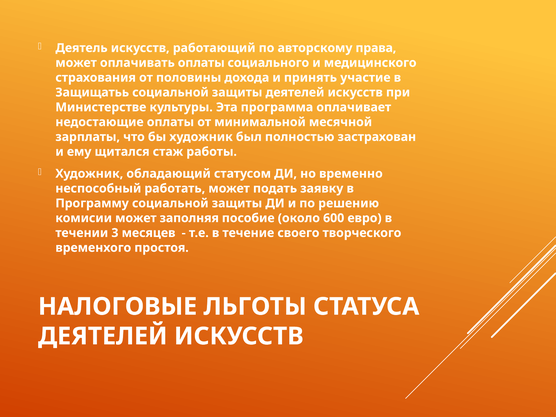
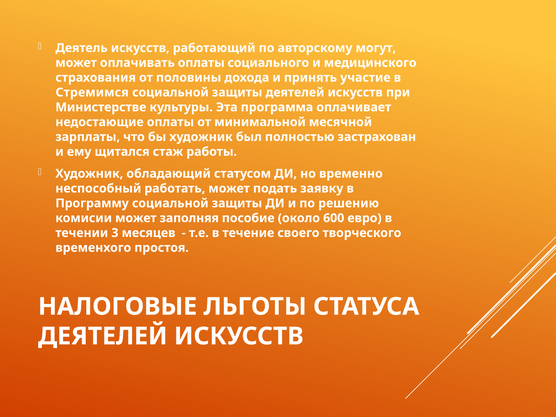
права: права -> могут
Защищатьь: Защищатьь -> Стремимся
